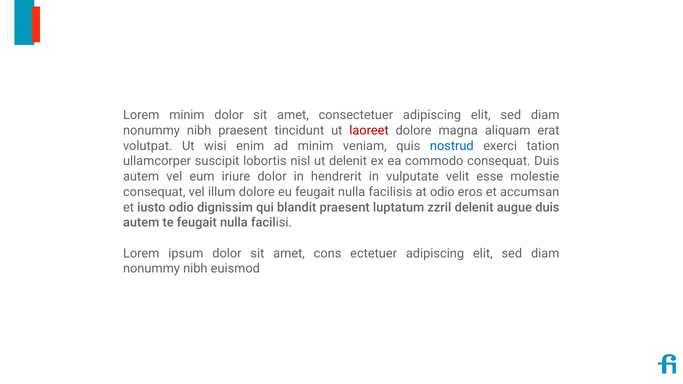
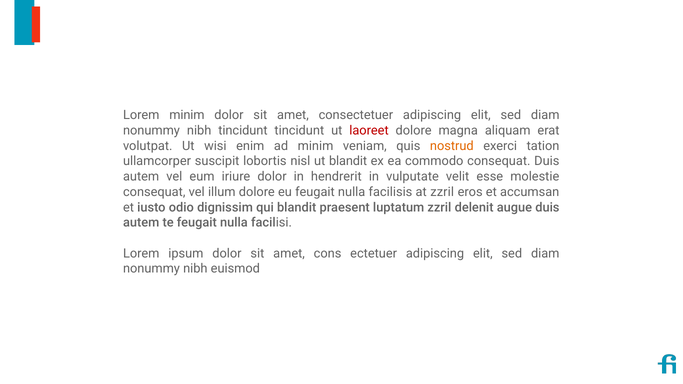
nibh praesent: praesent -> tincidunt
nostrud colour: blue -> orange
ut delenit: delenit -> blandit
at odio: odio -> zzril
